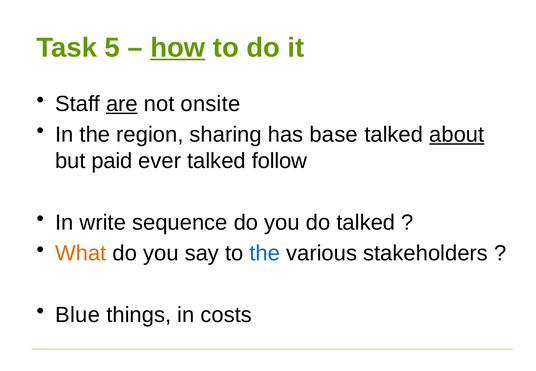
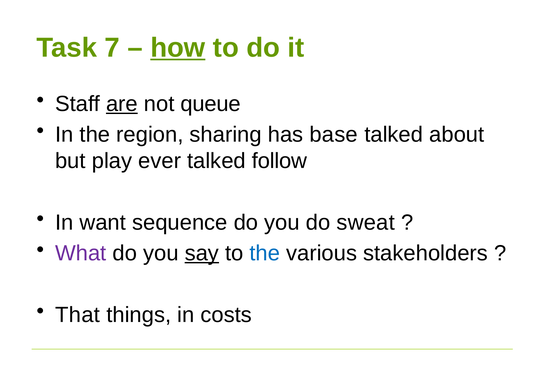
5: 5 -> 7
onsite: onsite -> queue
about underline: present -> none
paid: paid -> play
write: write -> want
do talked: talked -> sweat
What colour: orange -> purple
say underline: none -> present
Blue: Blue -> That
